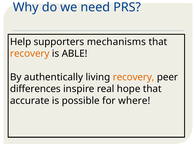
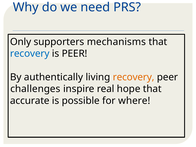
Help: Help -> Only
recovery at (30, 54) colour: orange -> blue
is ABLE: ABLE -> PEER
differences: differences -> challenges
